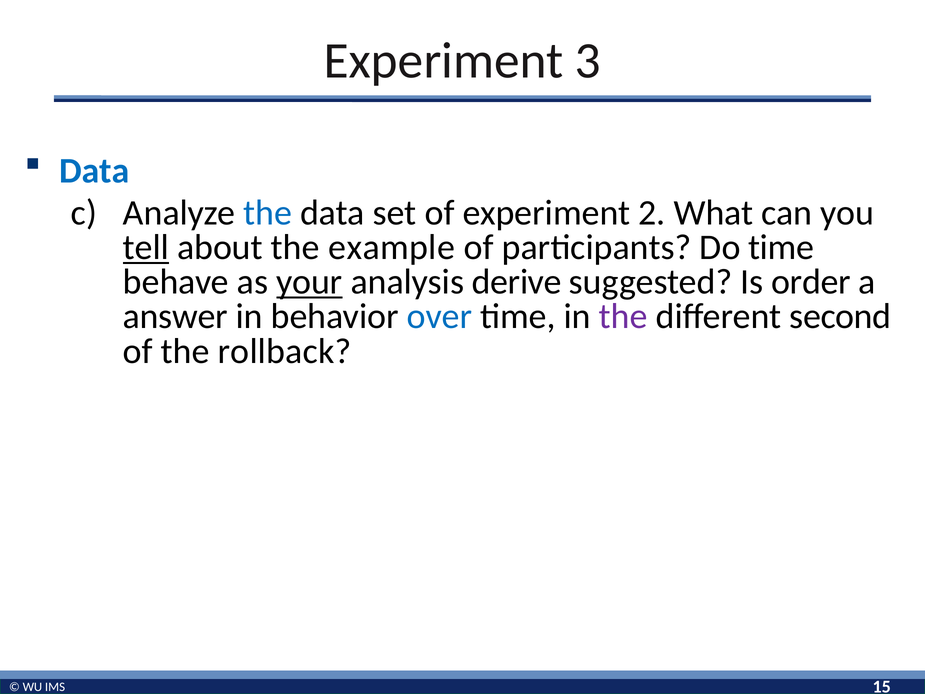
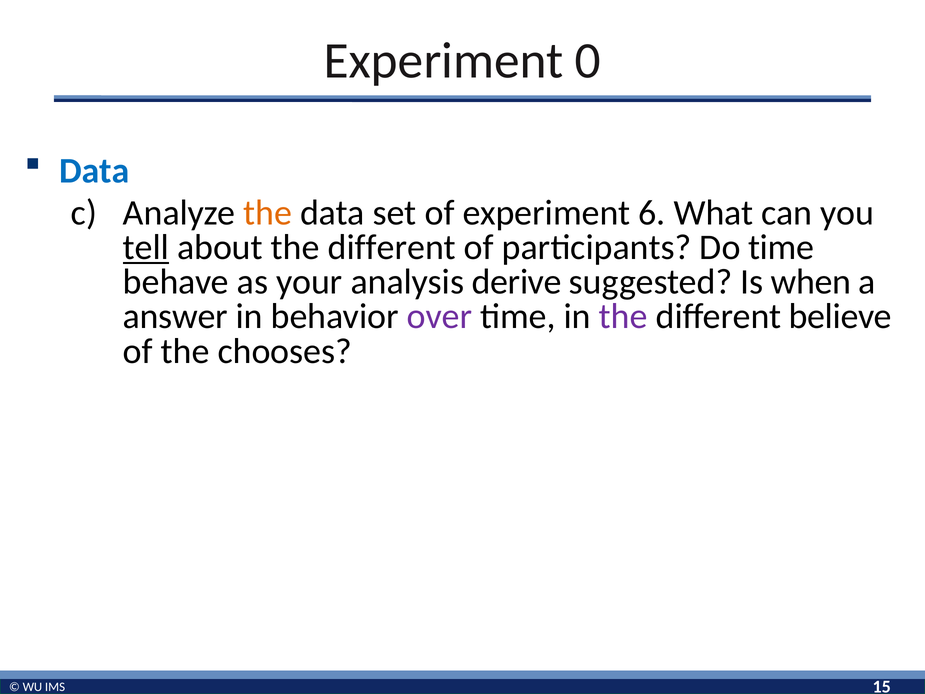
3: 3 -> 0
the at (268, 213) colour: blue -> orange
2: 2 -> 6
about the example: example -> different
your underline: present -> none
order: order -> when
over colour: blue -> purple
second: second -> believe
rollback: rollback -> chooses
